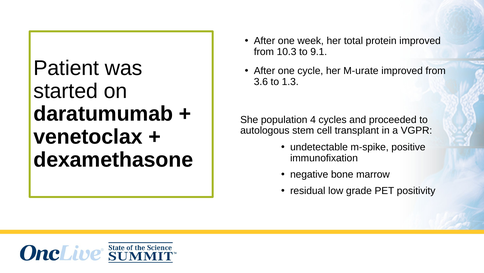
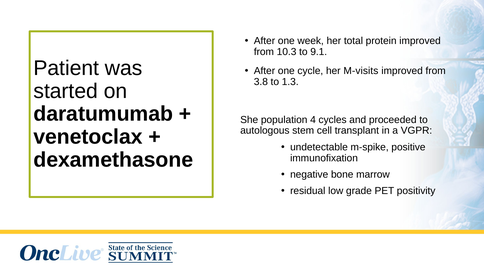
M-urate: M-urate -> M-visits
3.6: 3.6 -> 3.8
